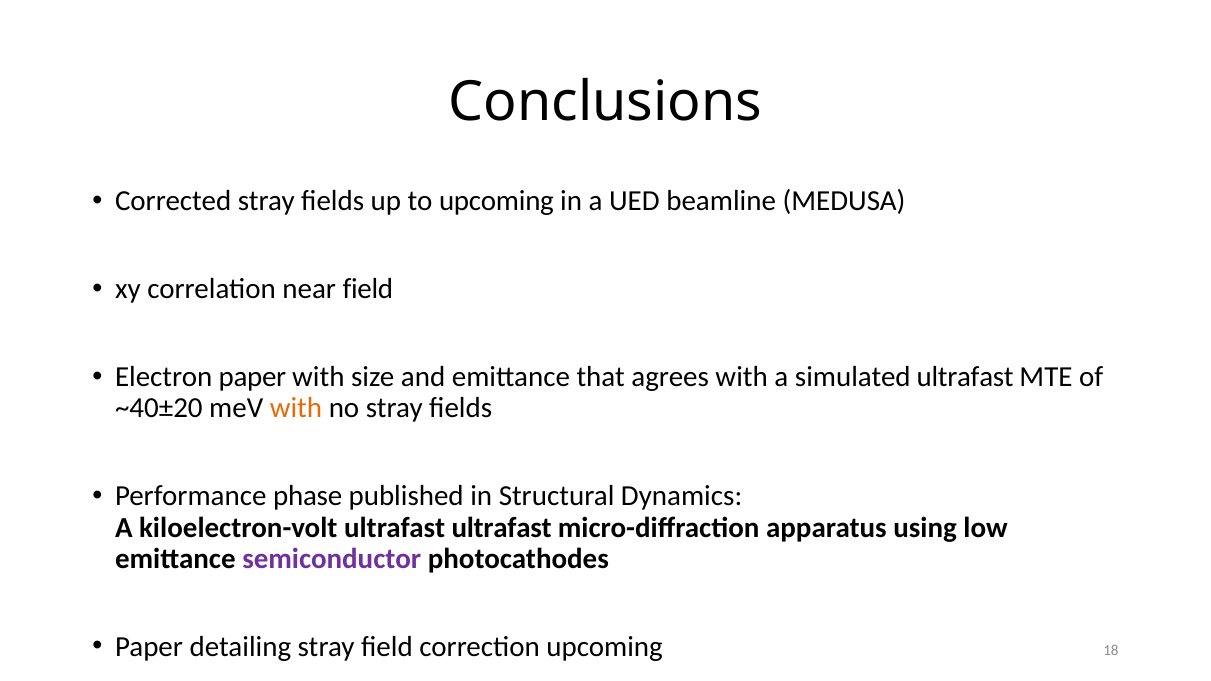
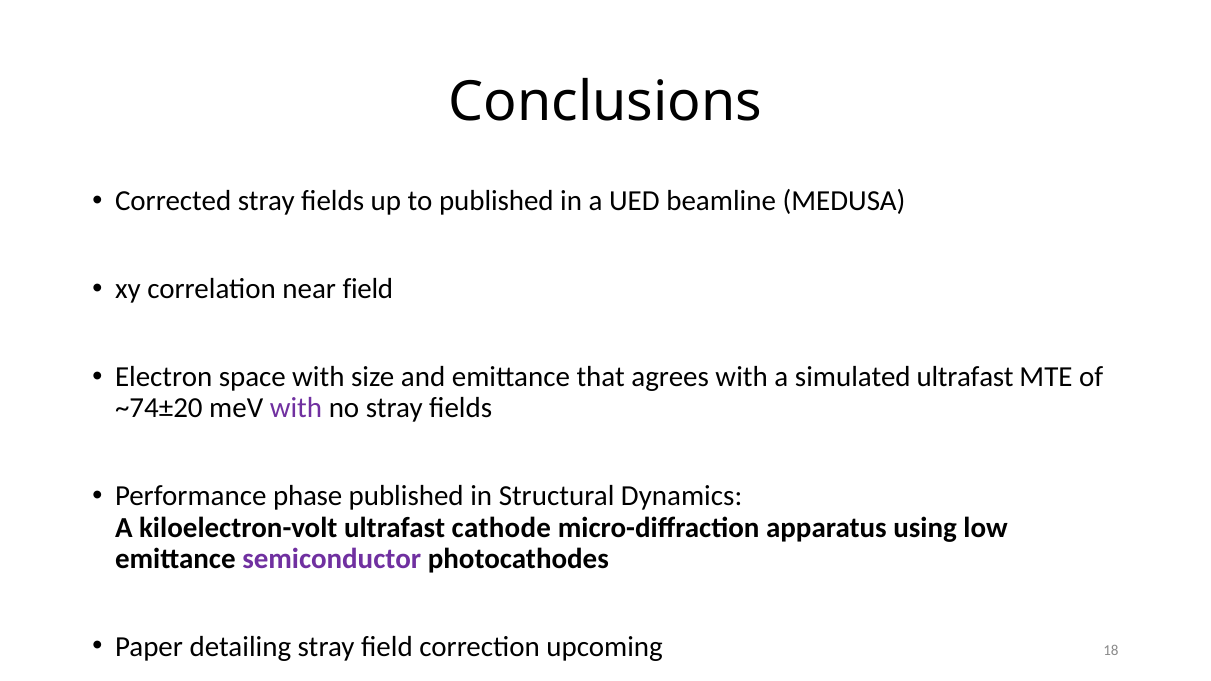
to upcoming: upcoming -> published
Electron paper: paper -> space
~40±20: ~40±20 -> ~74±20
with at (296, 408) colour: orange -> purple
ultrafast ultrafast: ultrafast -> cathode
